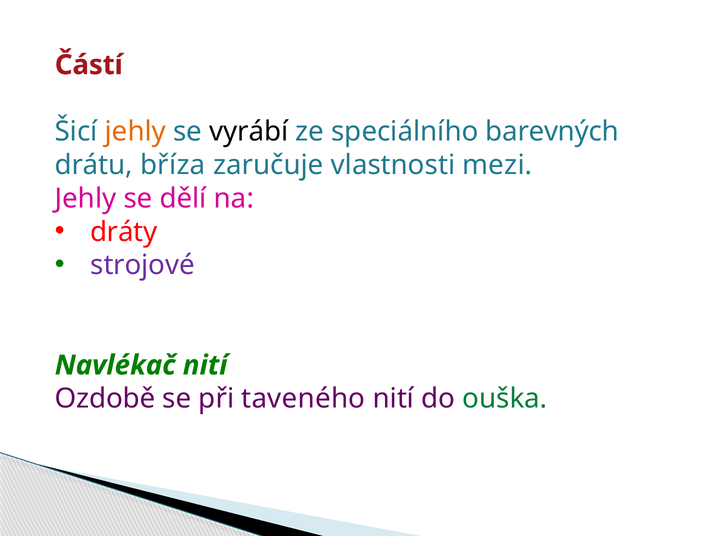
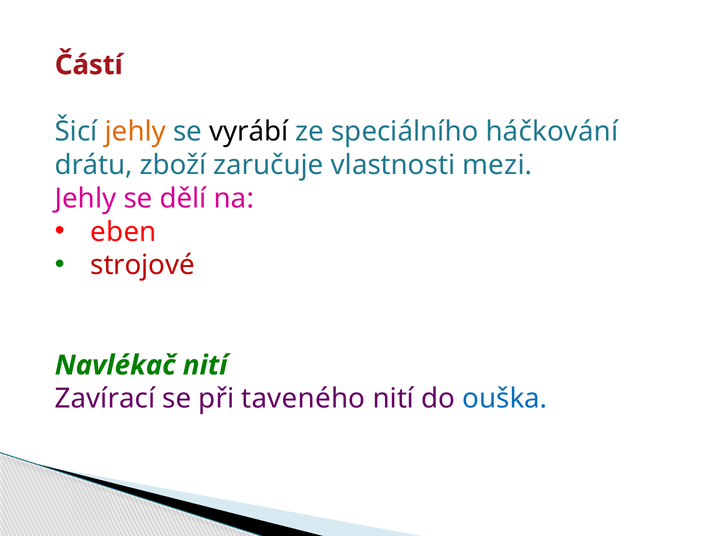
barevných: barevných -> háčkování
bříza: bříza -> zboží
dráty: dráty -> eben
strojové colour: purple -> red
Ozdobě: Ozdobě -> Zavírací
ouška colour: green -> blue
